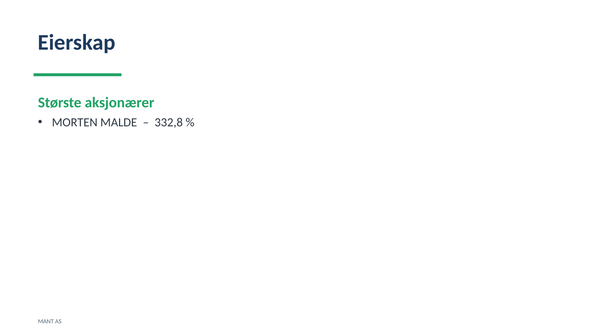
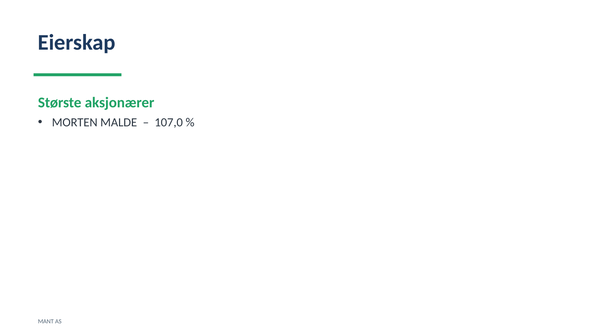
332,8: 332,8 -> 107,0
